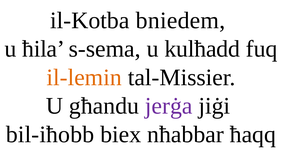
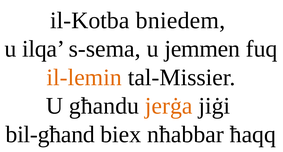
ħila: ħila -> ilqa
kulħadd: kulħadd -> jemmen
jerġa colour: purple -> orange
bil-iħobb: bil-iħobb -> bil-għand
